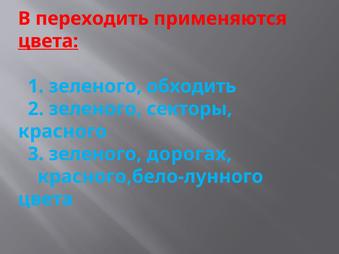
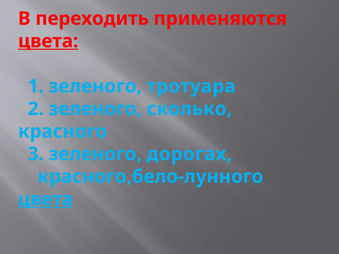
обходить: обходить -> тротуара
секторы: секторы -> сколько
цвета at (46, 199) underline: none -> present
